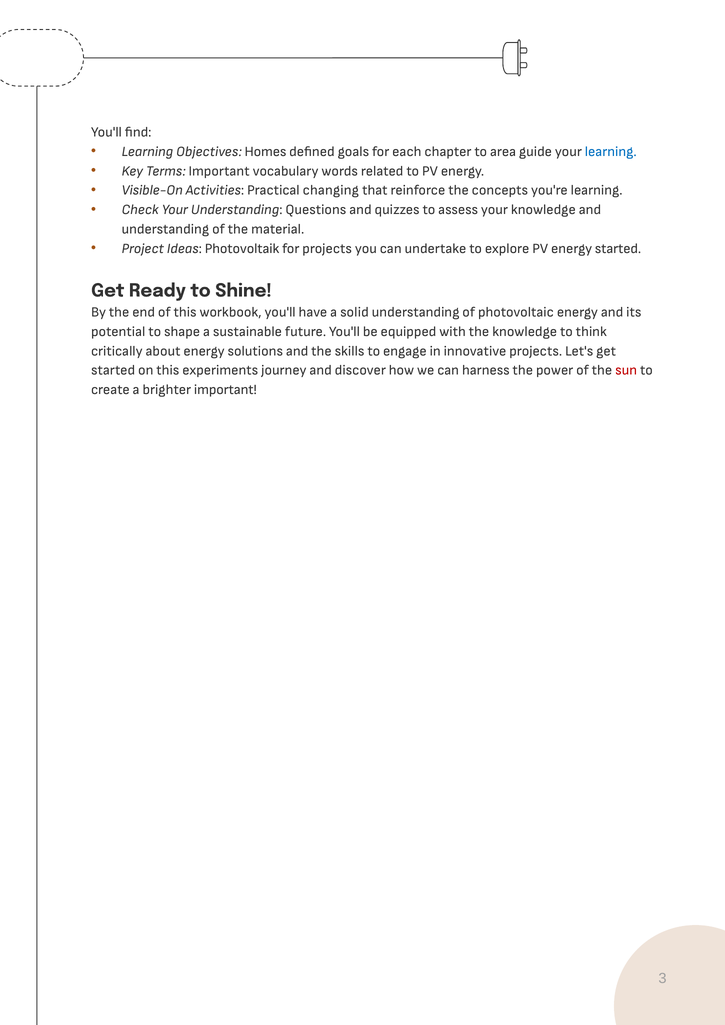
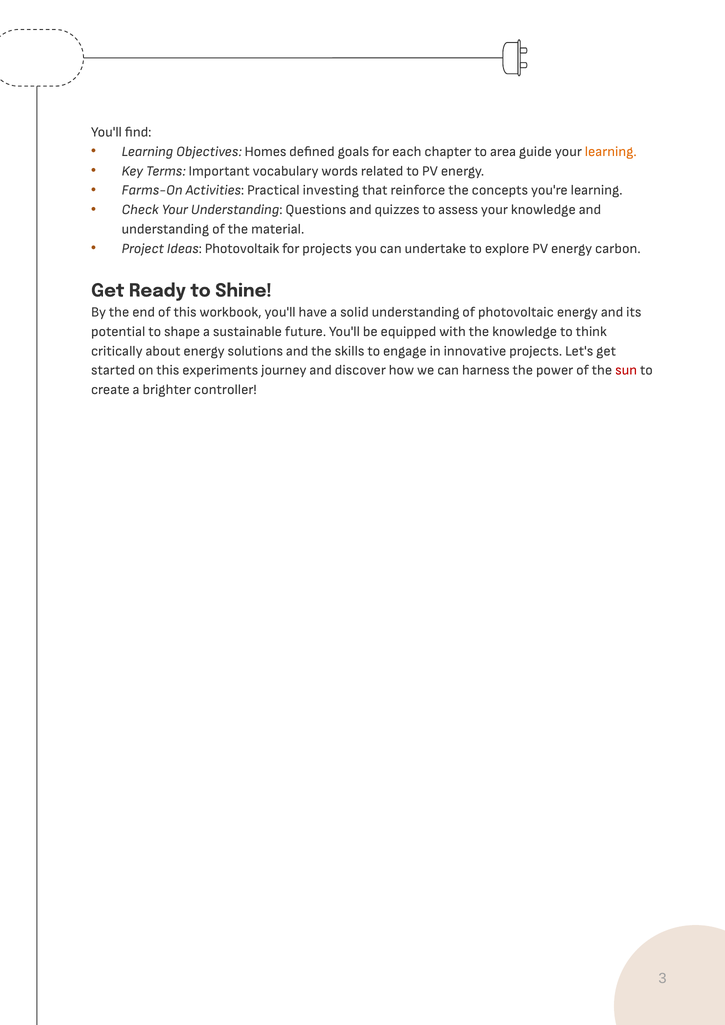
learning at (611, 152) colour: blue -> orange
Visible-On: Visible-On -> Farms-On
changing: changing -> investing
energy started: started -> carbon
brighter important: important -> controller
